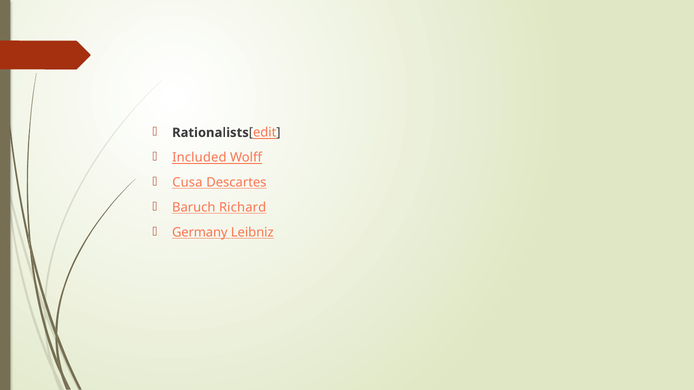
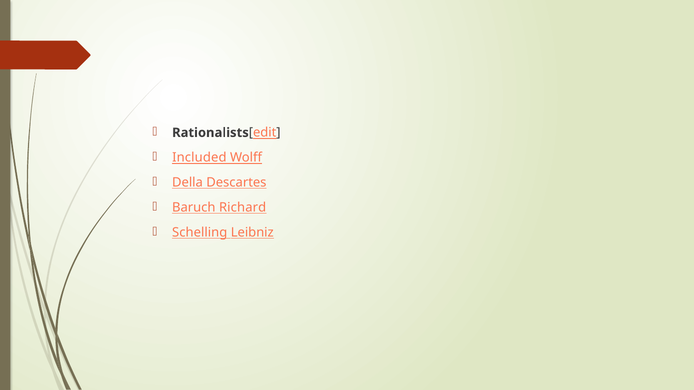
Cusa: Cusa -> Della
Germany: Germany -> Schelling
